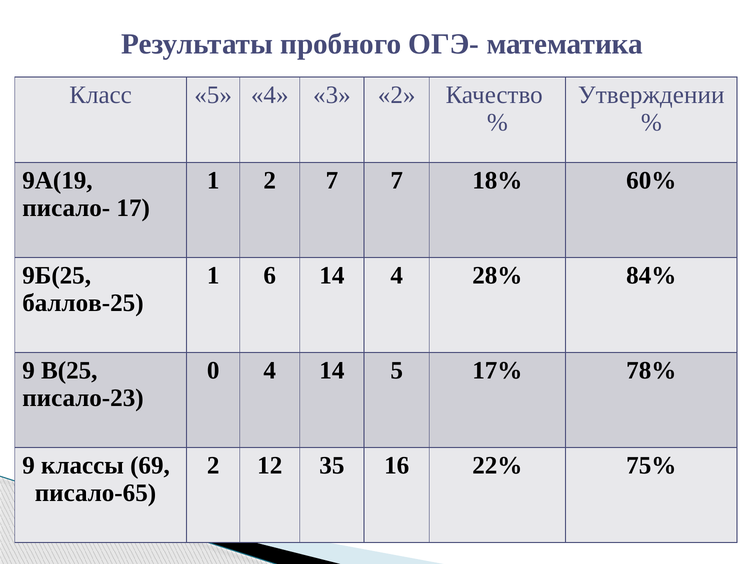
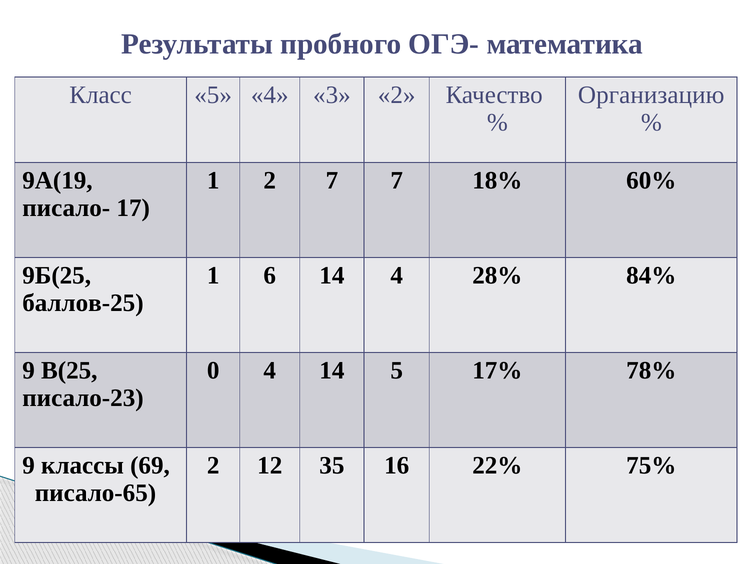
Утверждении: Утверждении -> Организацию
